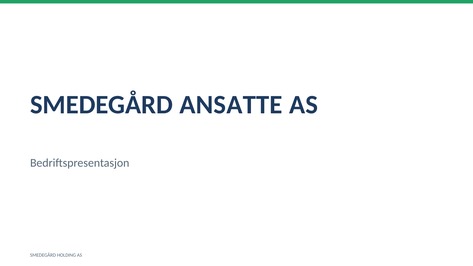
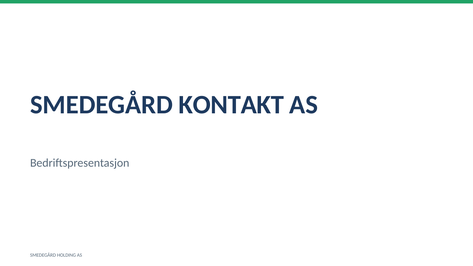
ANSATTE: ANSATTE -> KONTAKT
